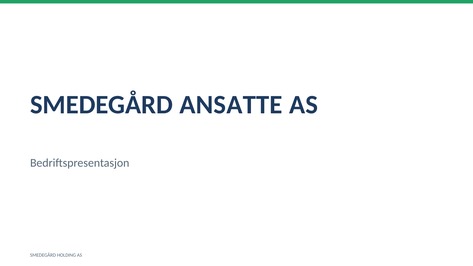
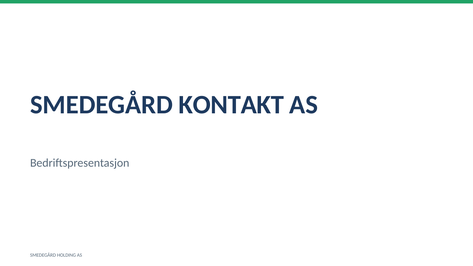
ANSATTE: ANSATTE -> KONTAKT
